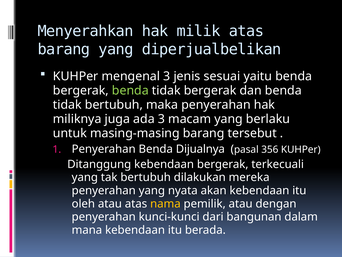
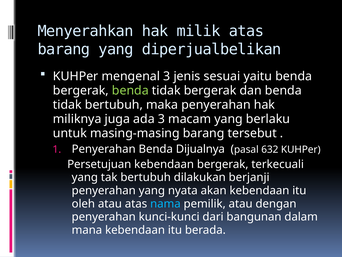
356: 356 -> 632
Ditanggung: Ditanggung -> Persetujuan
mereka: mereka -> berjanji
nama colour: yellow -> light blue
